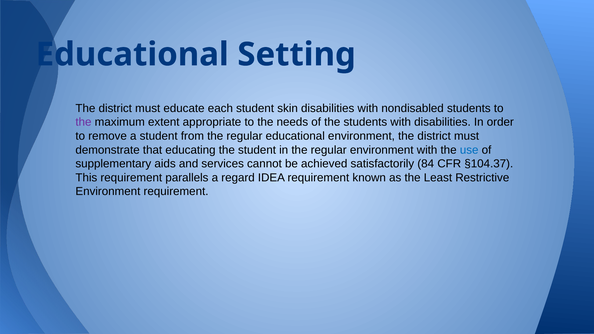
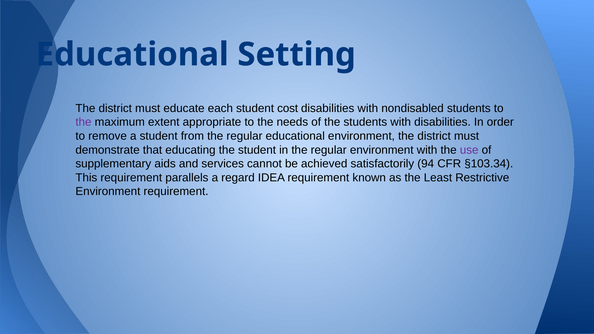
skin: skin -> cost
use colour: blue -> purple
84: 84 -> 94
§104.37: §104.37 -> §103.34
